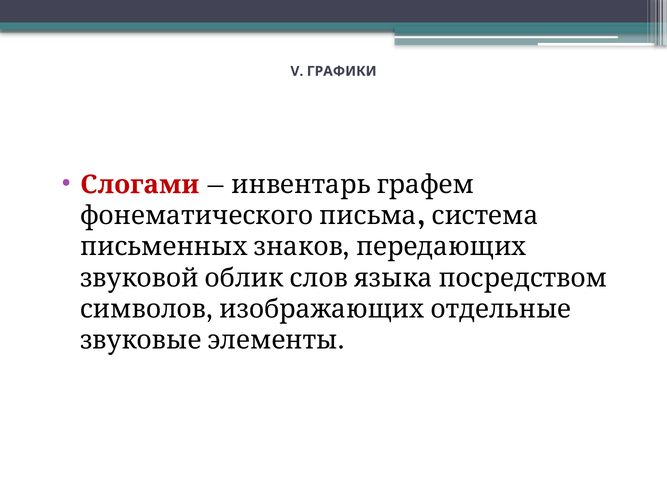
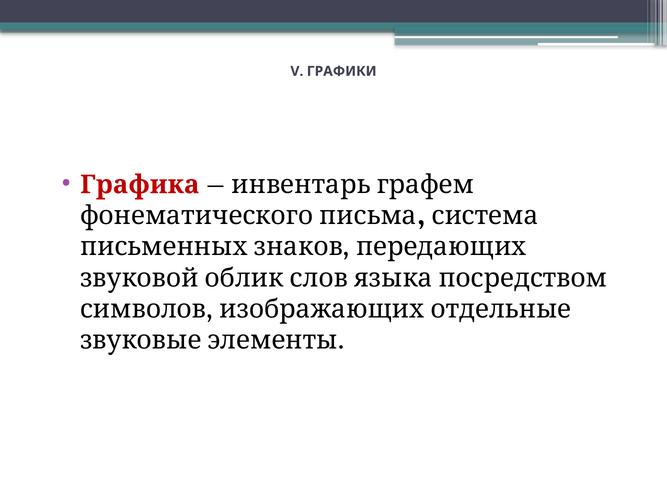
Слогами: Слогами -> Графика
